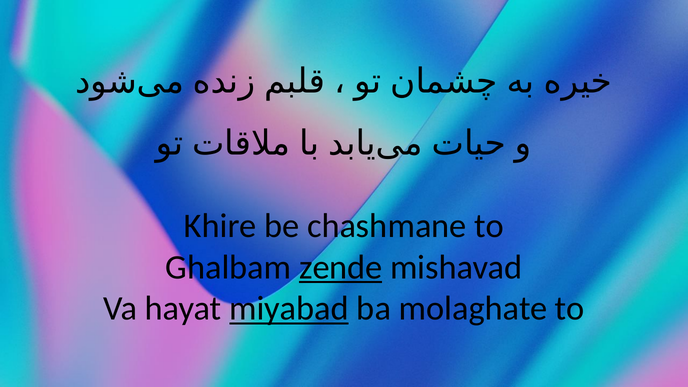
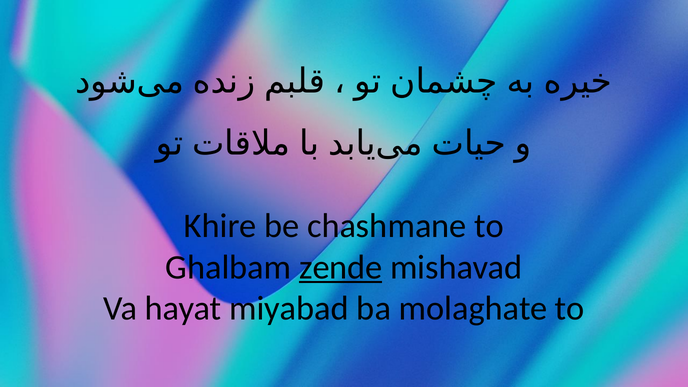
miyabad underline: present -> none
